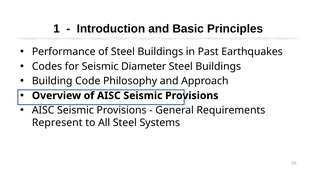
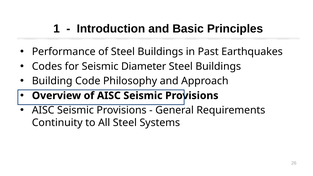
Represent: Represent -> Continuity
